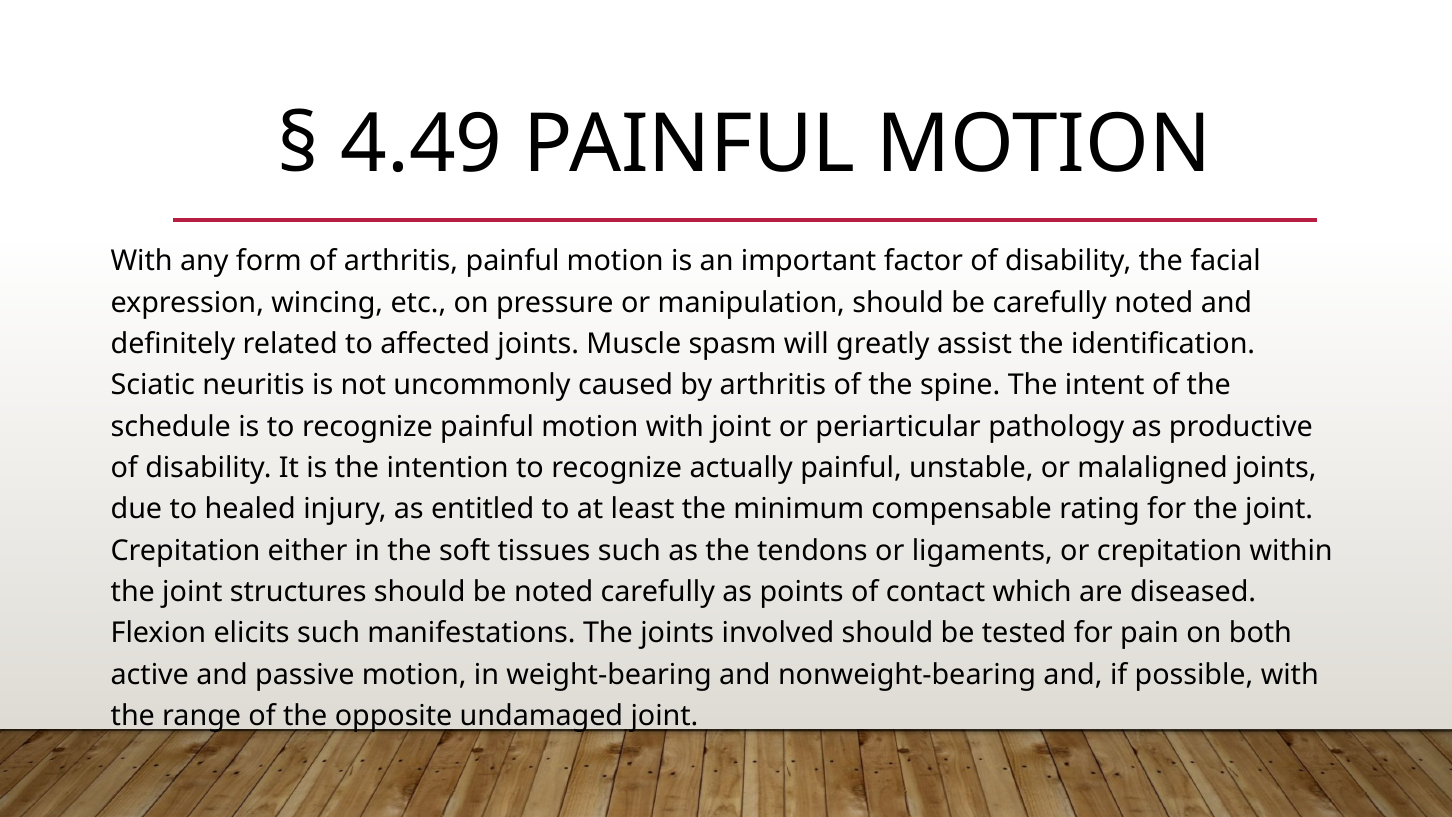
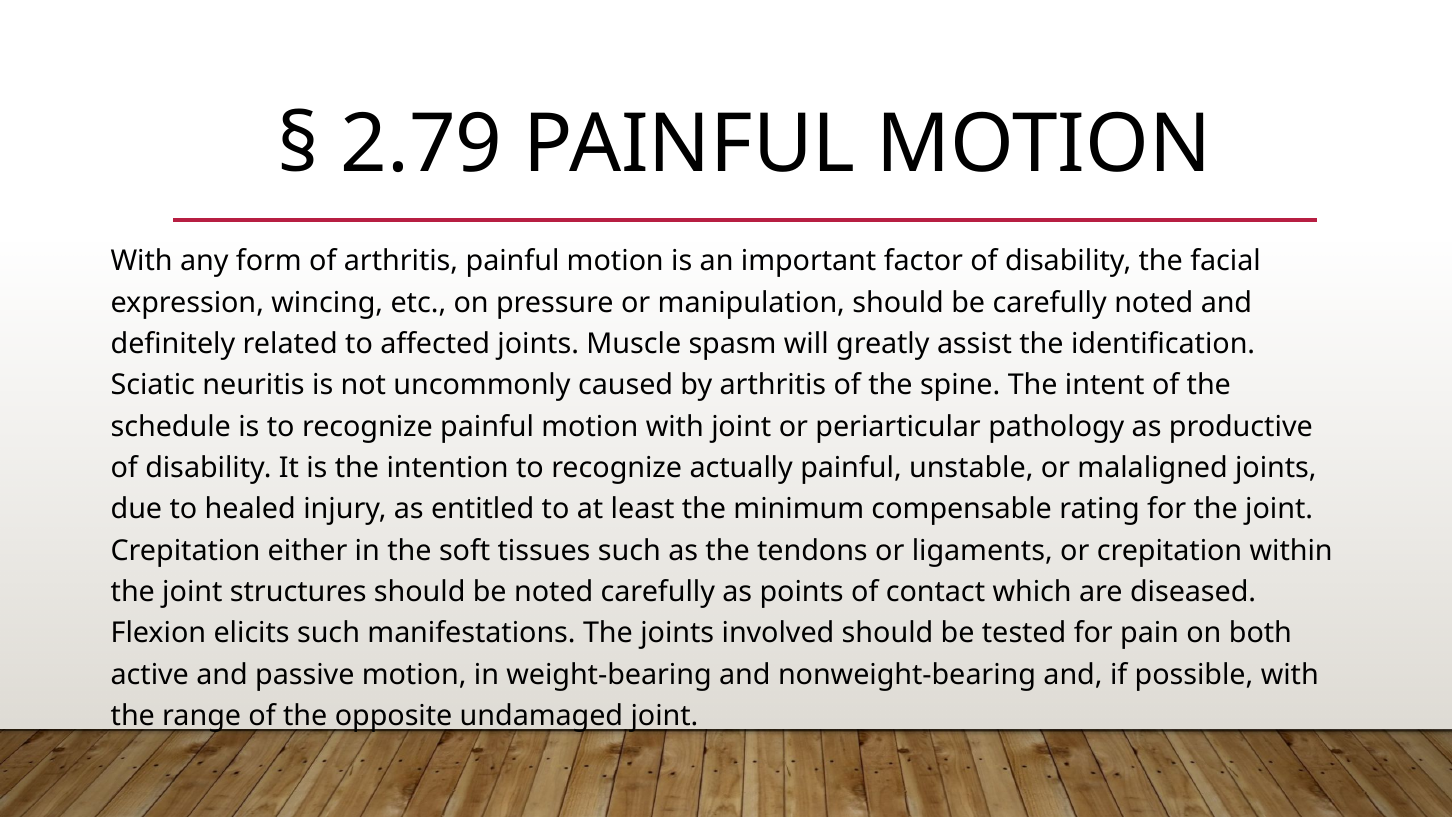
4.49: 4.49 -> 2.79
